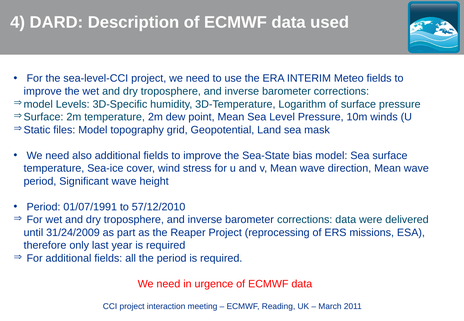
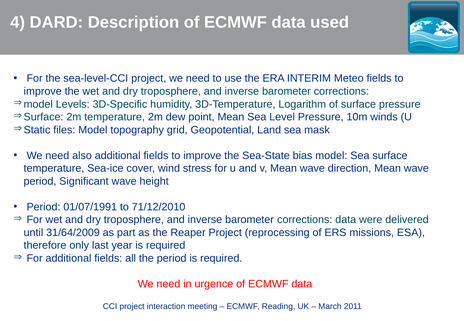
57/12/2010: 57/12/2010 -> 71/12/2010
31/24/2009: 31/24/2009 -> 31/64/2009
